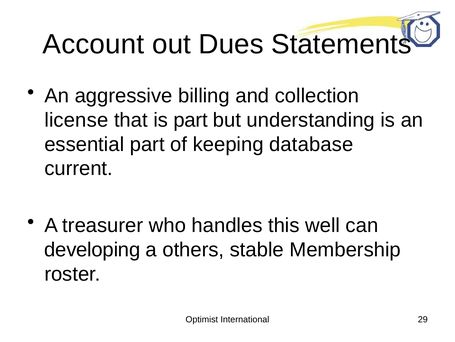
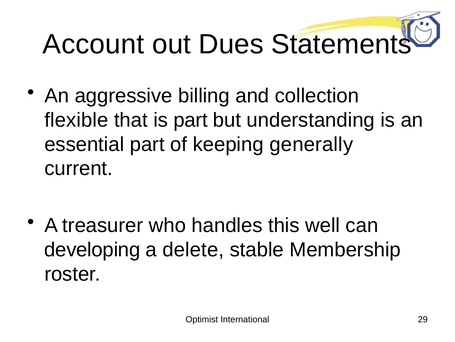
license: license -> flexible
database: database -> generally
others: others -> delete
